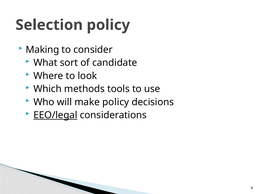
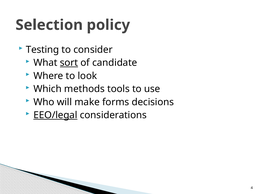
Making: Making -> Testing
sort underline: none -> present
make policy: policy -> forms
